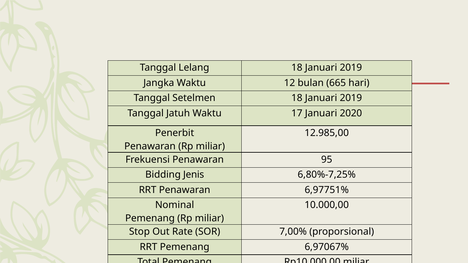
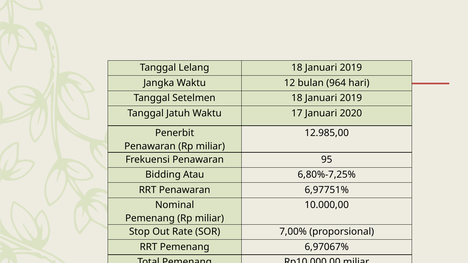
665: 665 -> 964
Jenis: Jenis -> Atau
